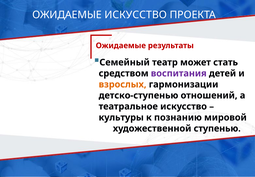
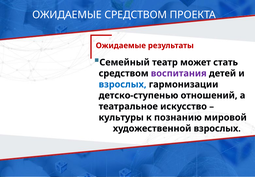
ОЖИДАЕМЫЕ ИСКУССТВО: ИСКУССТВО -> СРЕДСТВОМ
взрослых at (123, 84) colour: orange -> blue
художественной ступенью: ступенью -> взрослых
